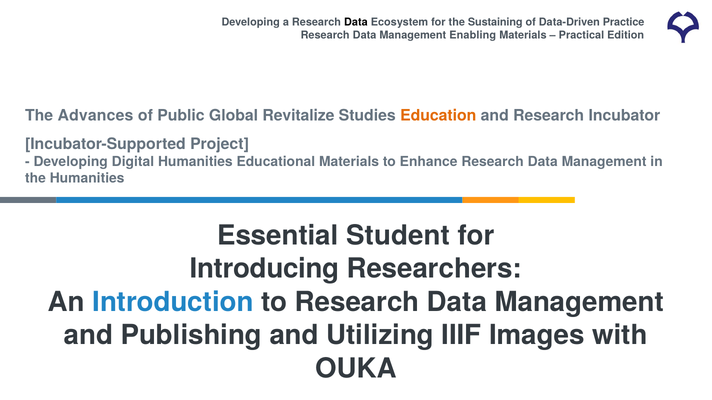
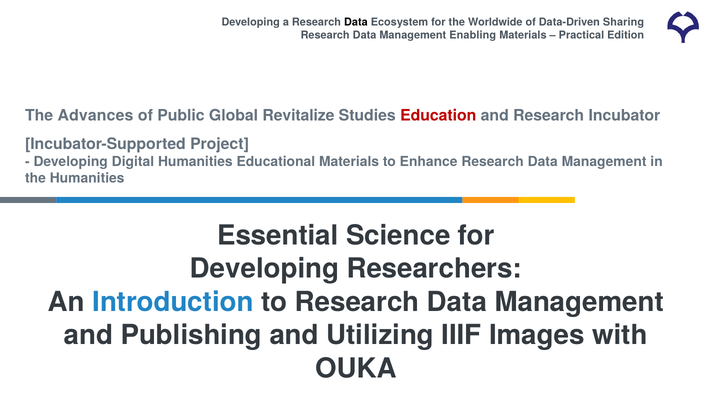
Sustaining: Sustaining -> Worldwide
Practice: Practice -> Sharing
Education colour: orange -> red
Student: Student -> Science
Introducing at (265, 269): Introducing -> Developing
